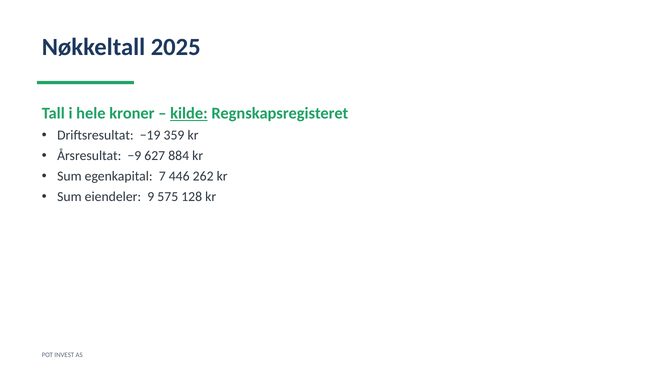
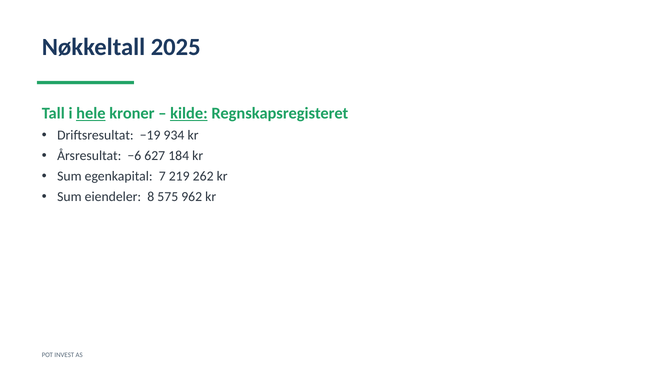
hele underline: none -> present
359: 359 -> 934
−9: −9 -> −6
884: 884 -> 184
446: 446 -> 219
9: 9 -> 8
128: 128 -> 962
